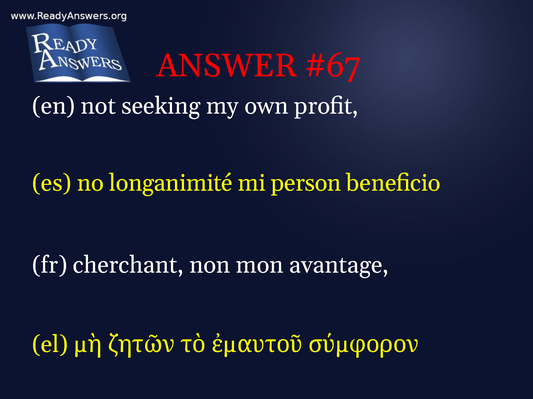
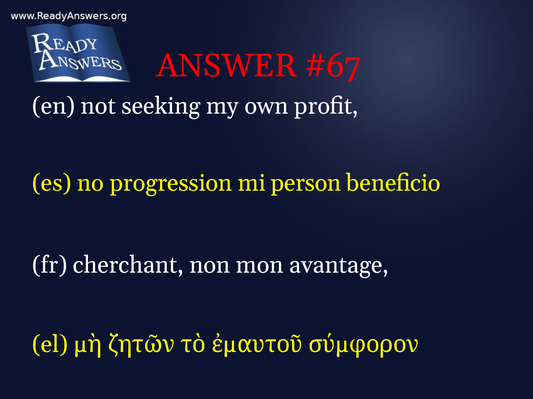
longanimité: longanimité -> progression
